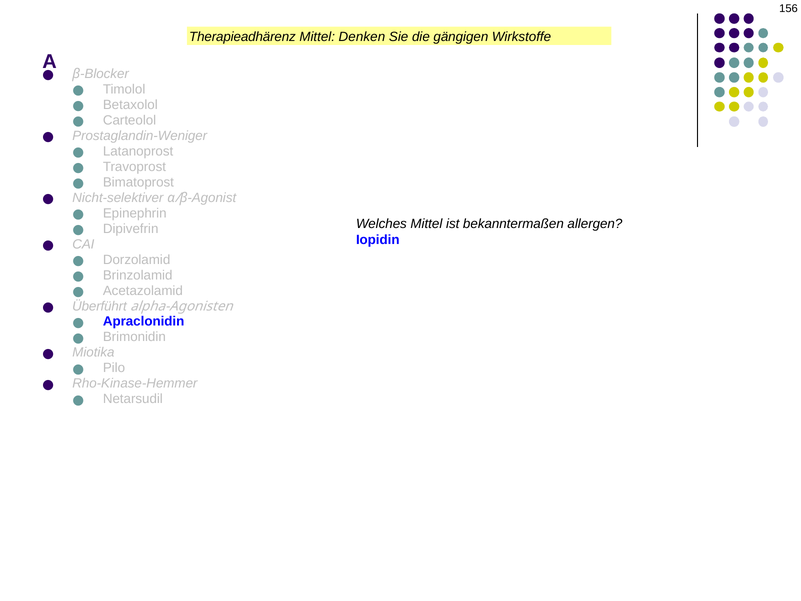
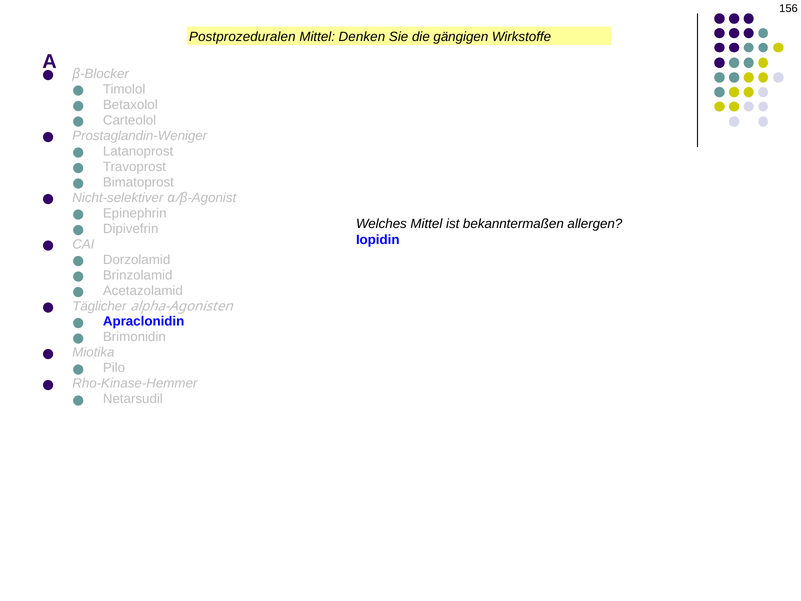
Therapieadhärenz: Therapieadhärenz -> Postprozeduralen
Überführt: Überführt -> Täglicher
